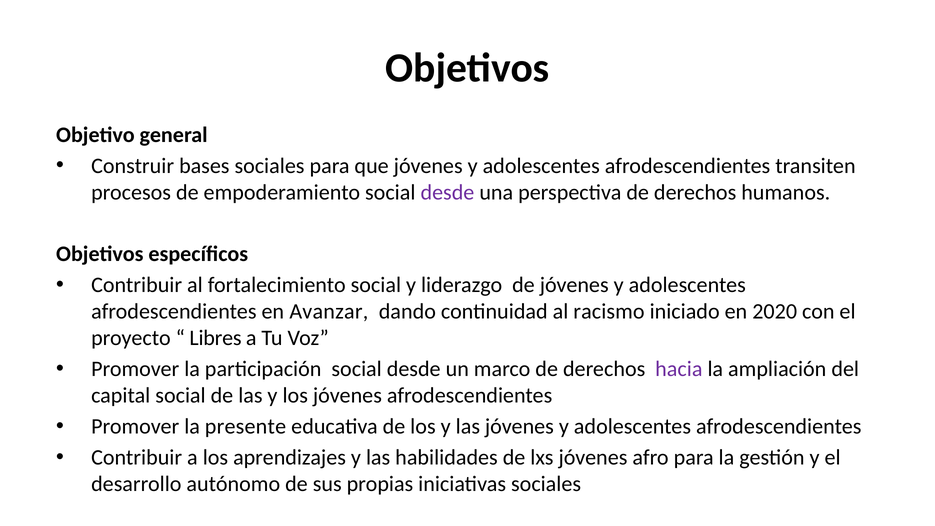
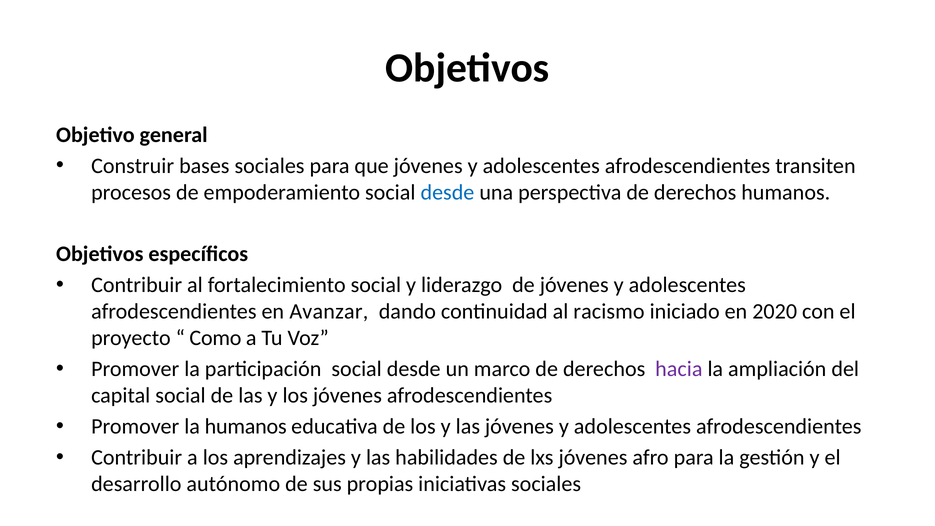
desde at (447, 192) colour: purple -> blue
Libres: Libres -> Como
la presente: presente -> humanos
